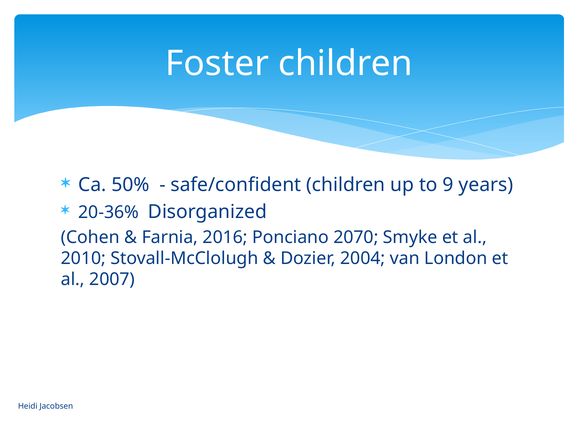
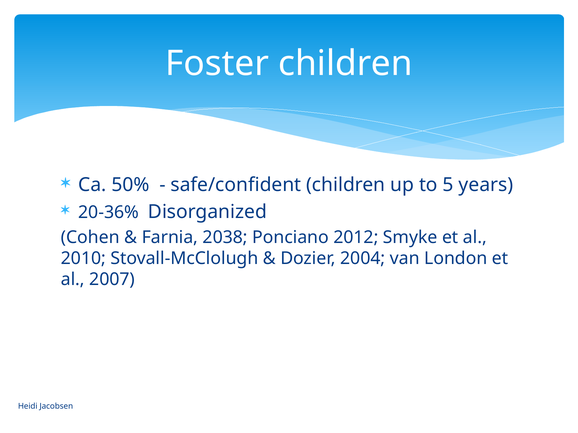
9: 9 -> 5
2016: 2016 -> 2038
2070: 2070 -> 2012
